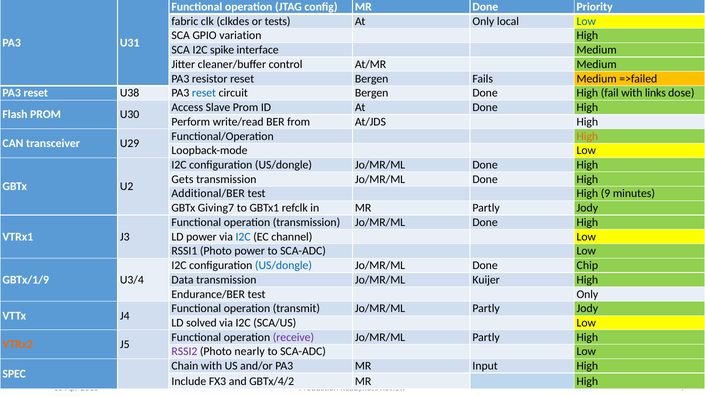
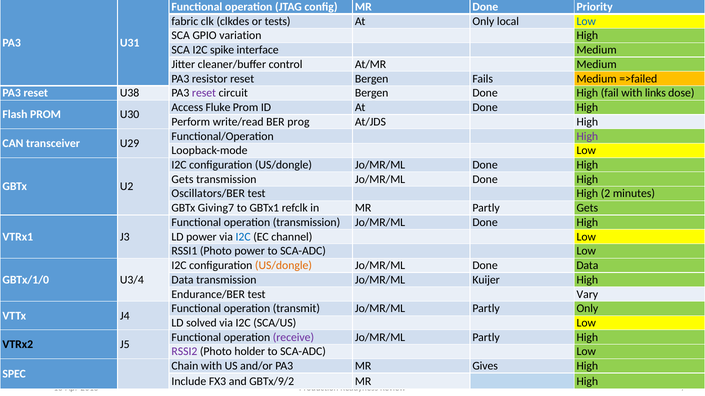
reset at (204, 93) colour: blue -> purple
Slave: Slave -> Fluke
from: from -> prog
High at (587, 136) colour: orange -> purple
Additional/BER: Additional/BER -> Oscillators/BER
9: 9 -> 2
MR Partly Jody: Jody -> Gets
US/dongle at (283, 266) colour: blue -> orange
Done Chip: Chip -> Data
GBTx/1/9: GBTx/1/9 -> GBTx/1/0
test Only: Only -> Vary
Jo/MR/ML Partly Jody: Jody -> Only
VTRx2 colour: orange -> black
nearly: nearly -> holder
Input: Input -> Gives
GBTx/4/2: GBTx/4/2 -> GBTx/9/2
